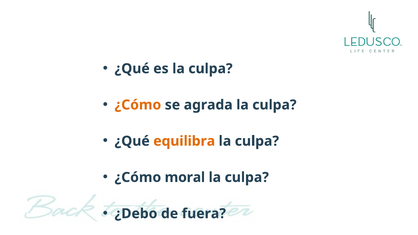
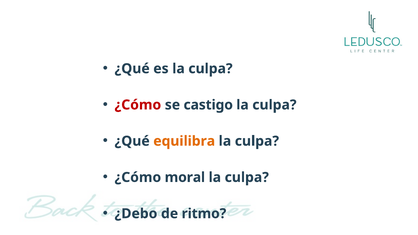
¿Cómo at (138, 105) colour: orange -> red
agrada: agrada -> castigo
fuera: fuera -> ritmo
